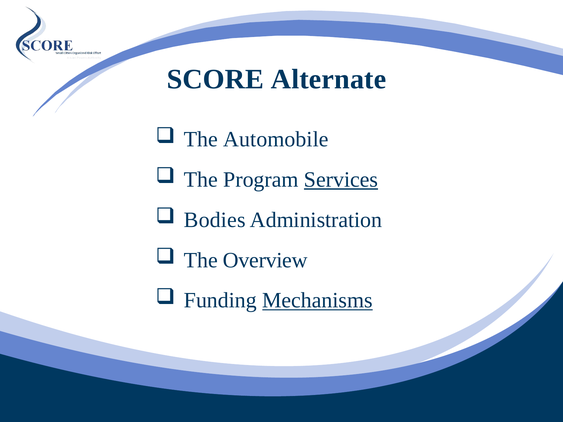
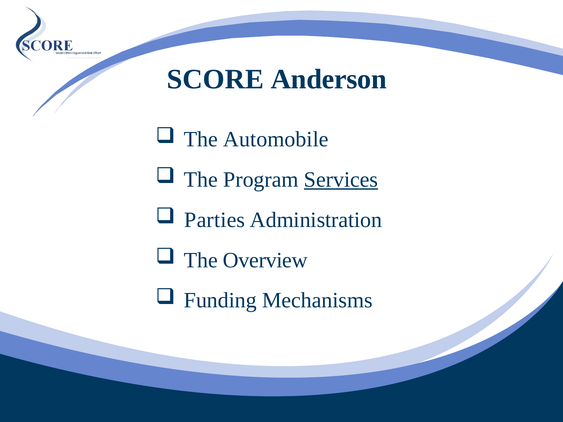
Alternate: Alternate -> Anderson
Bodies: Bodies -> Parties
Mechanisms underline: present -> none
